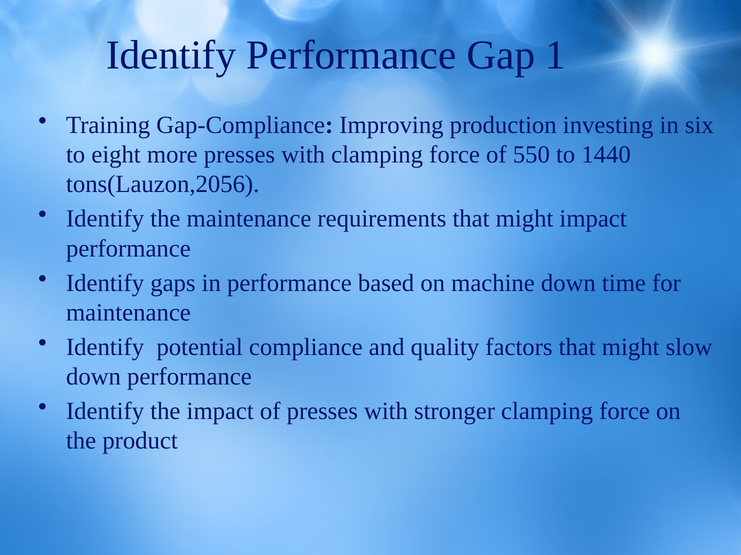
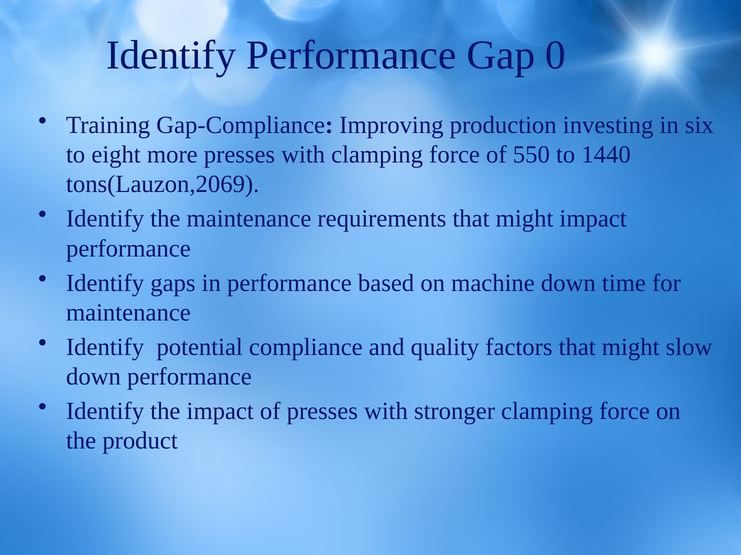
1: 1 -> 0
tons(Lauzon,2056: tons(Lauzon,2056 -> tons(Lauzon,2069
